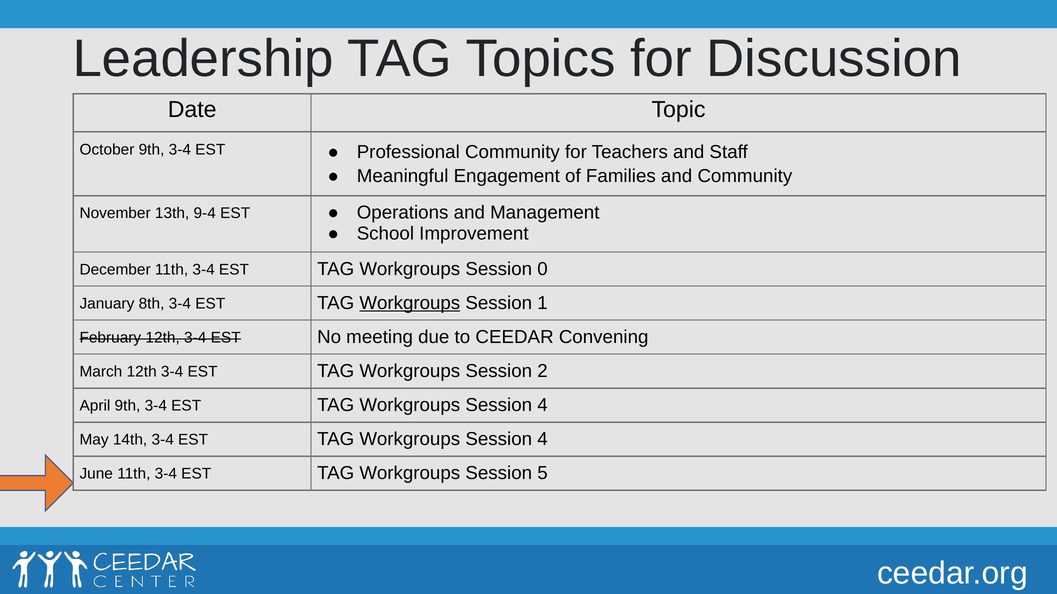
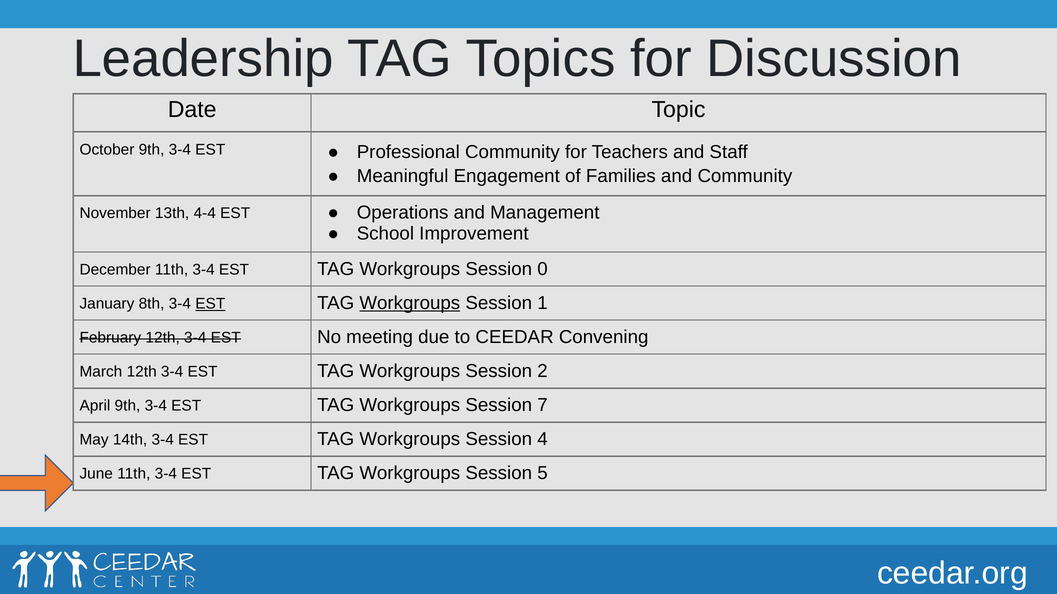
9-4: 9-4 -> 4-4
EST at (210, 304) underline: none -> present
4 at (543, 405): 4 -> 7
